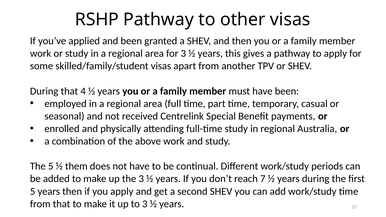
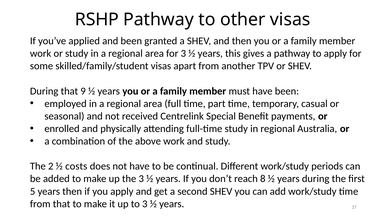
4: 4 -> 9
The 5: 5 -> 2
them: them -> costs
7: 7 -> 8
